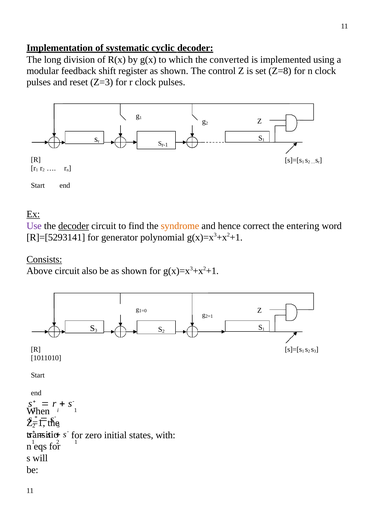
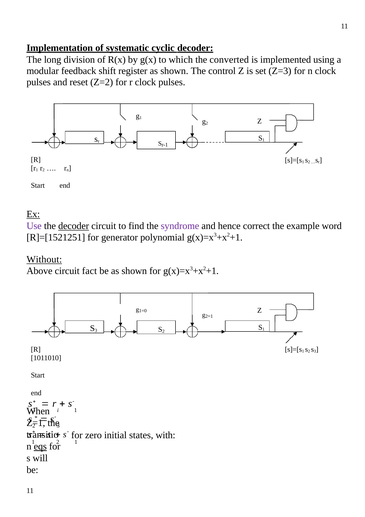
Z=8: Z=8 -> Z=3
Z=3: Z=3 -> Z=2
syndrome colour: orange -> purple
entering: entering -> example
R]=[5293141: R]=[5293141 -> R]=[1521251
Consists: Consists -> Without
also: also -> fact
eqs underline: none -> present
